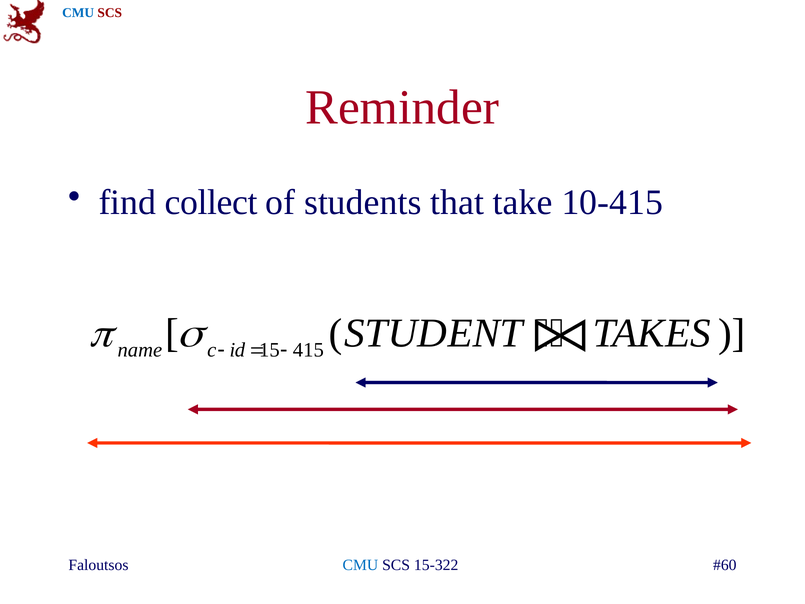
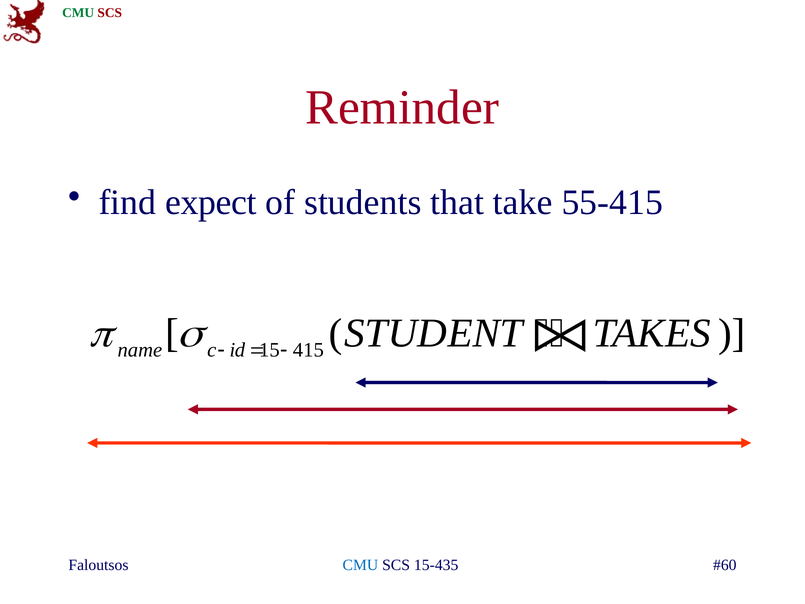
CMU at (78, 13) colour: blue -> green
collect: collect -> expect
10-415: 10-415 -> 55-415
15-322: 15-322 -> 15-435
